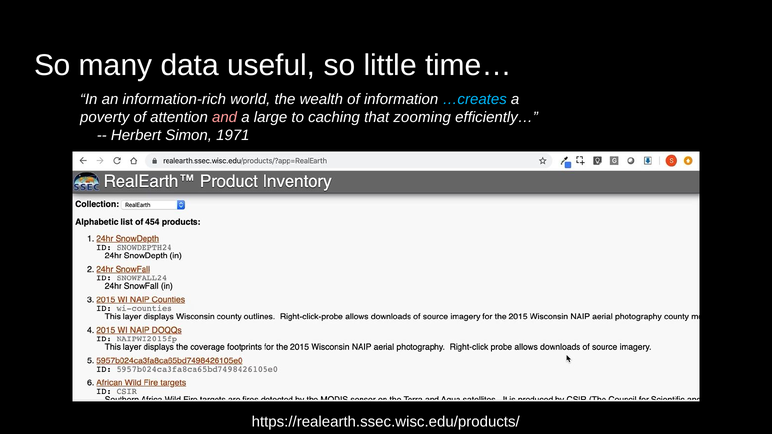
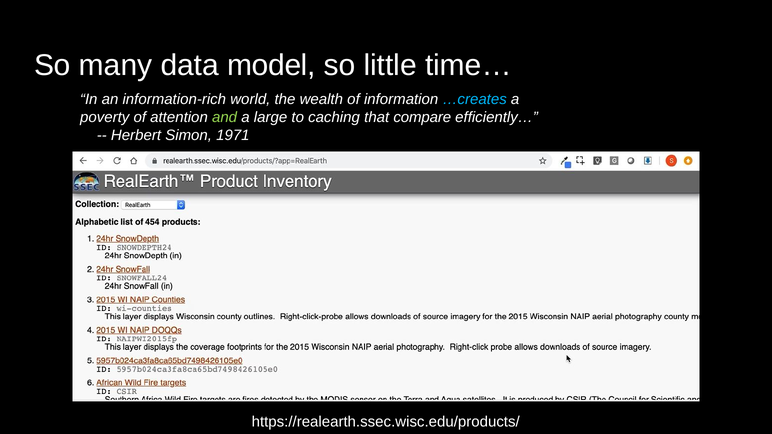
useful: useful -> model
and colour: pink -> light green
zooming: zooming -> compare
